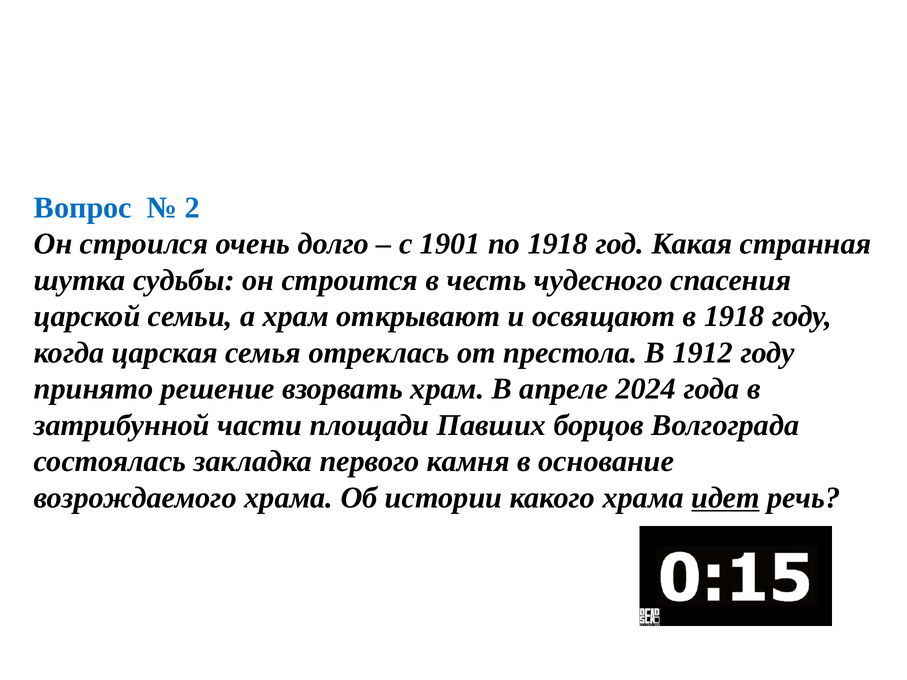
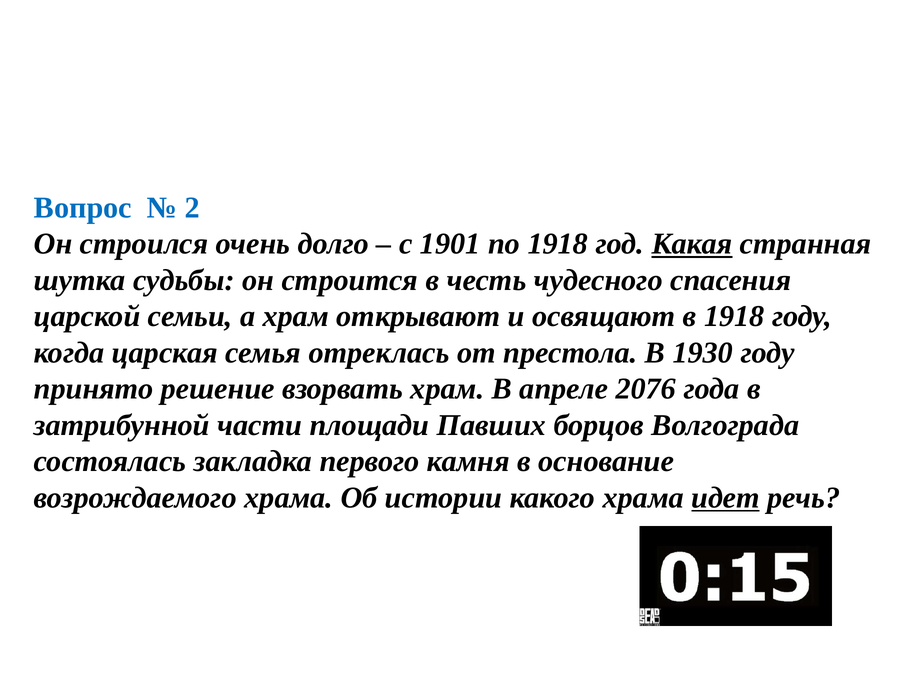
Какая underline: none -> present
1912: 1912 -> 1930
2024: 2024 -> 2076
